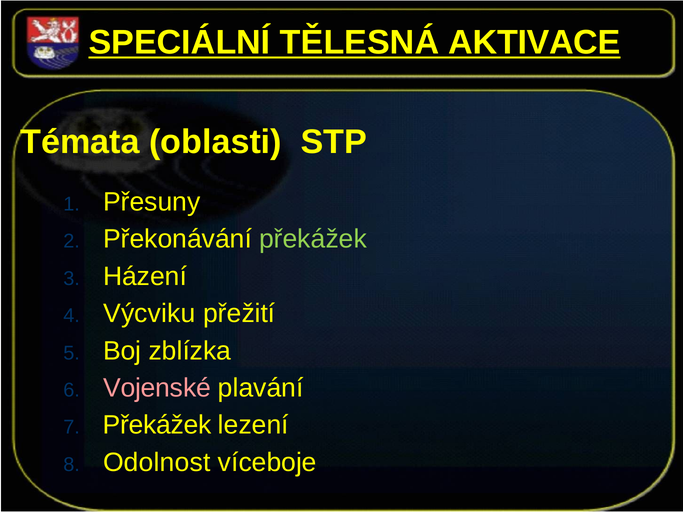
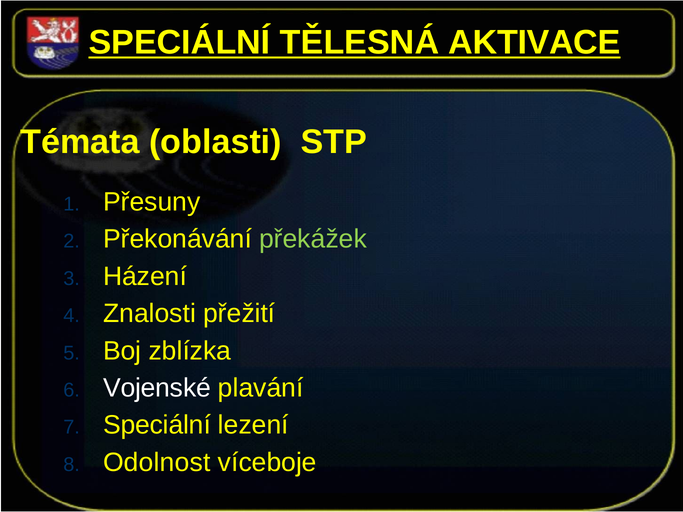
Výcviku: Výcviku -> Znalosti
Vojenské colour: pink -> white
Překážek at (157, 425): Překážek -> Speciální
